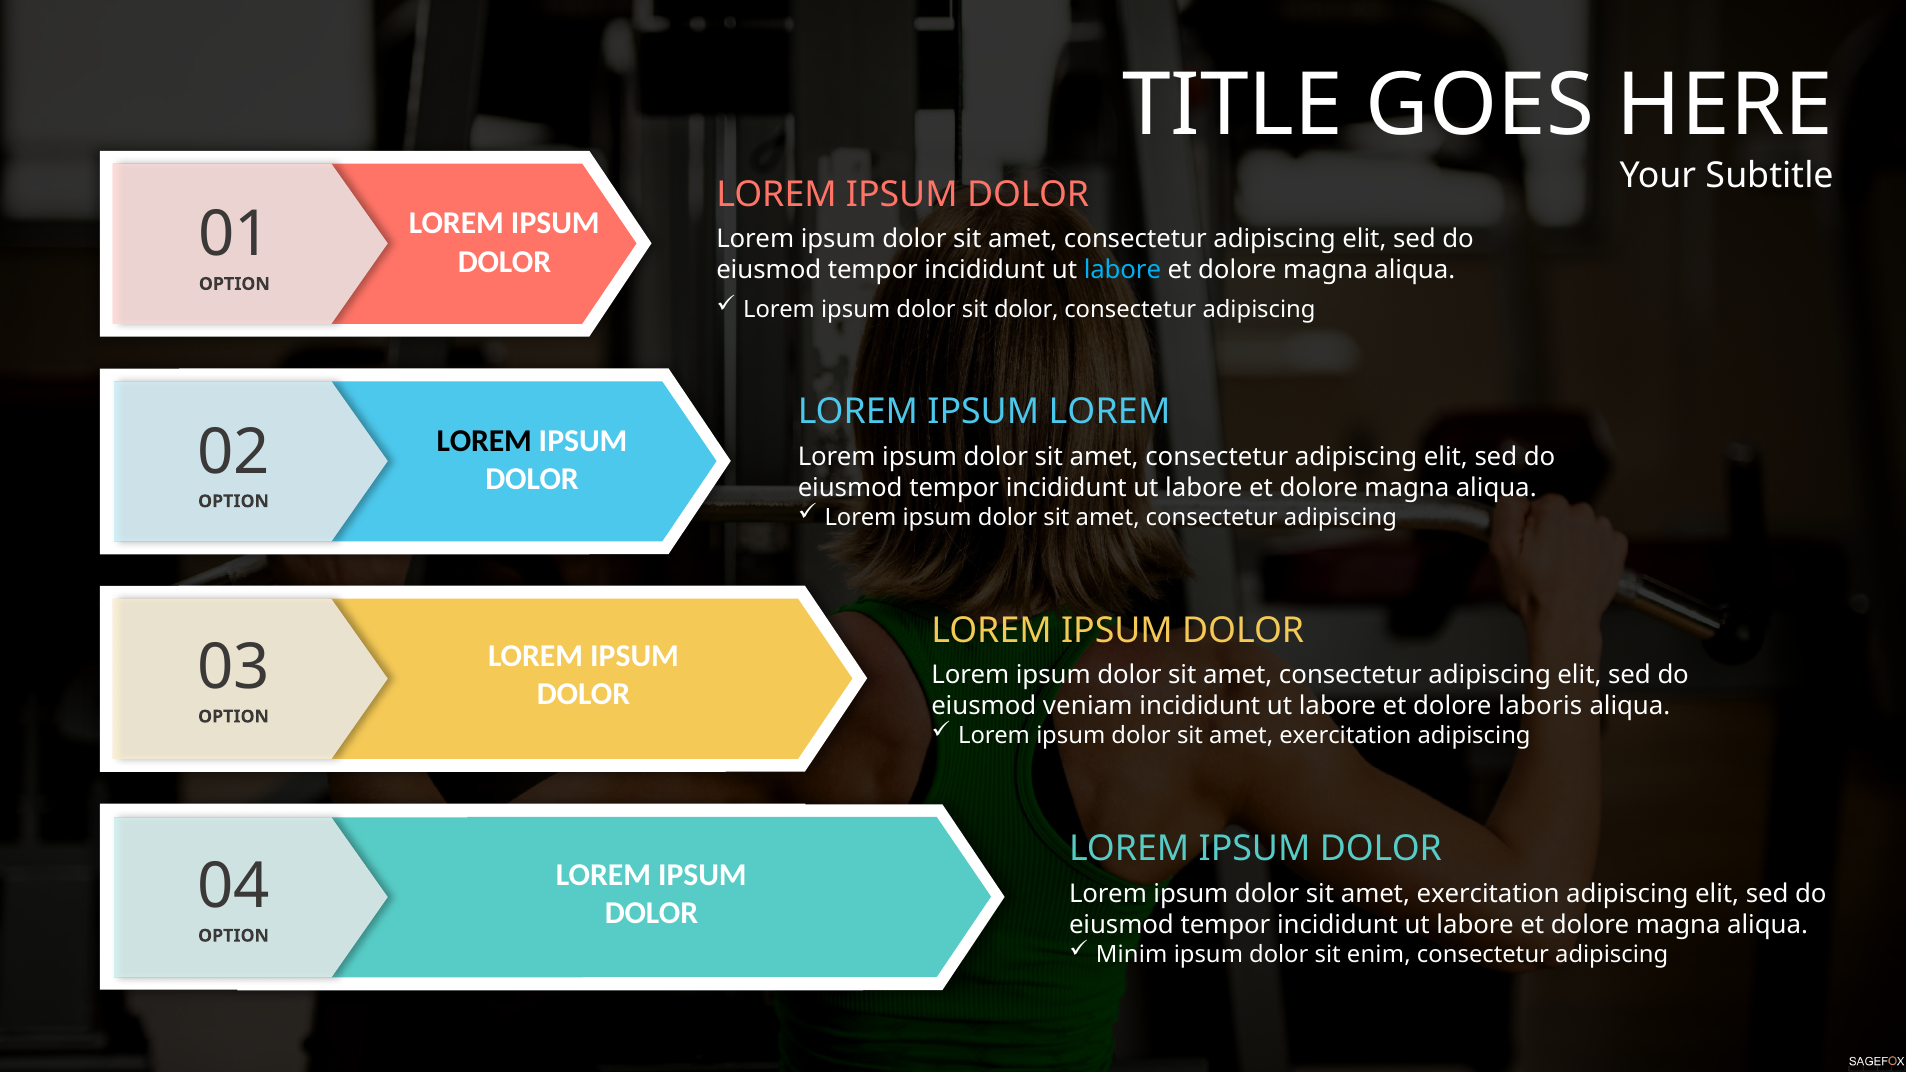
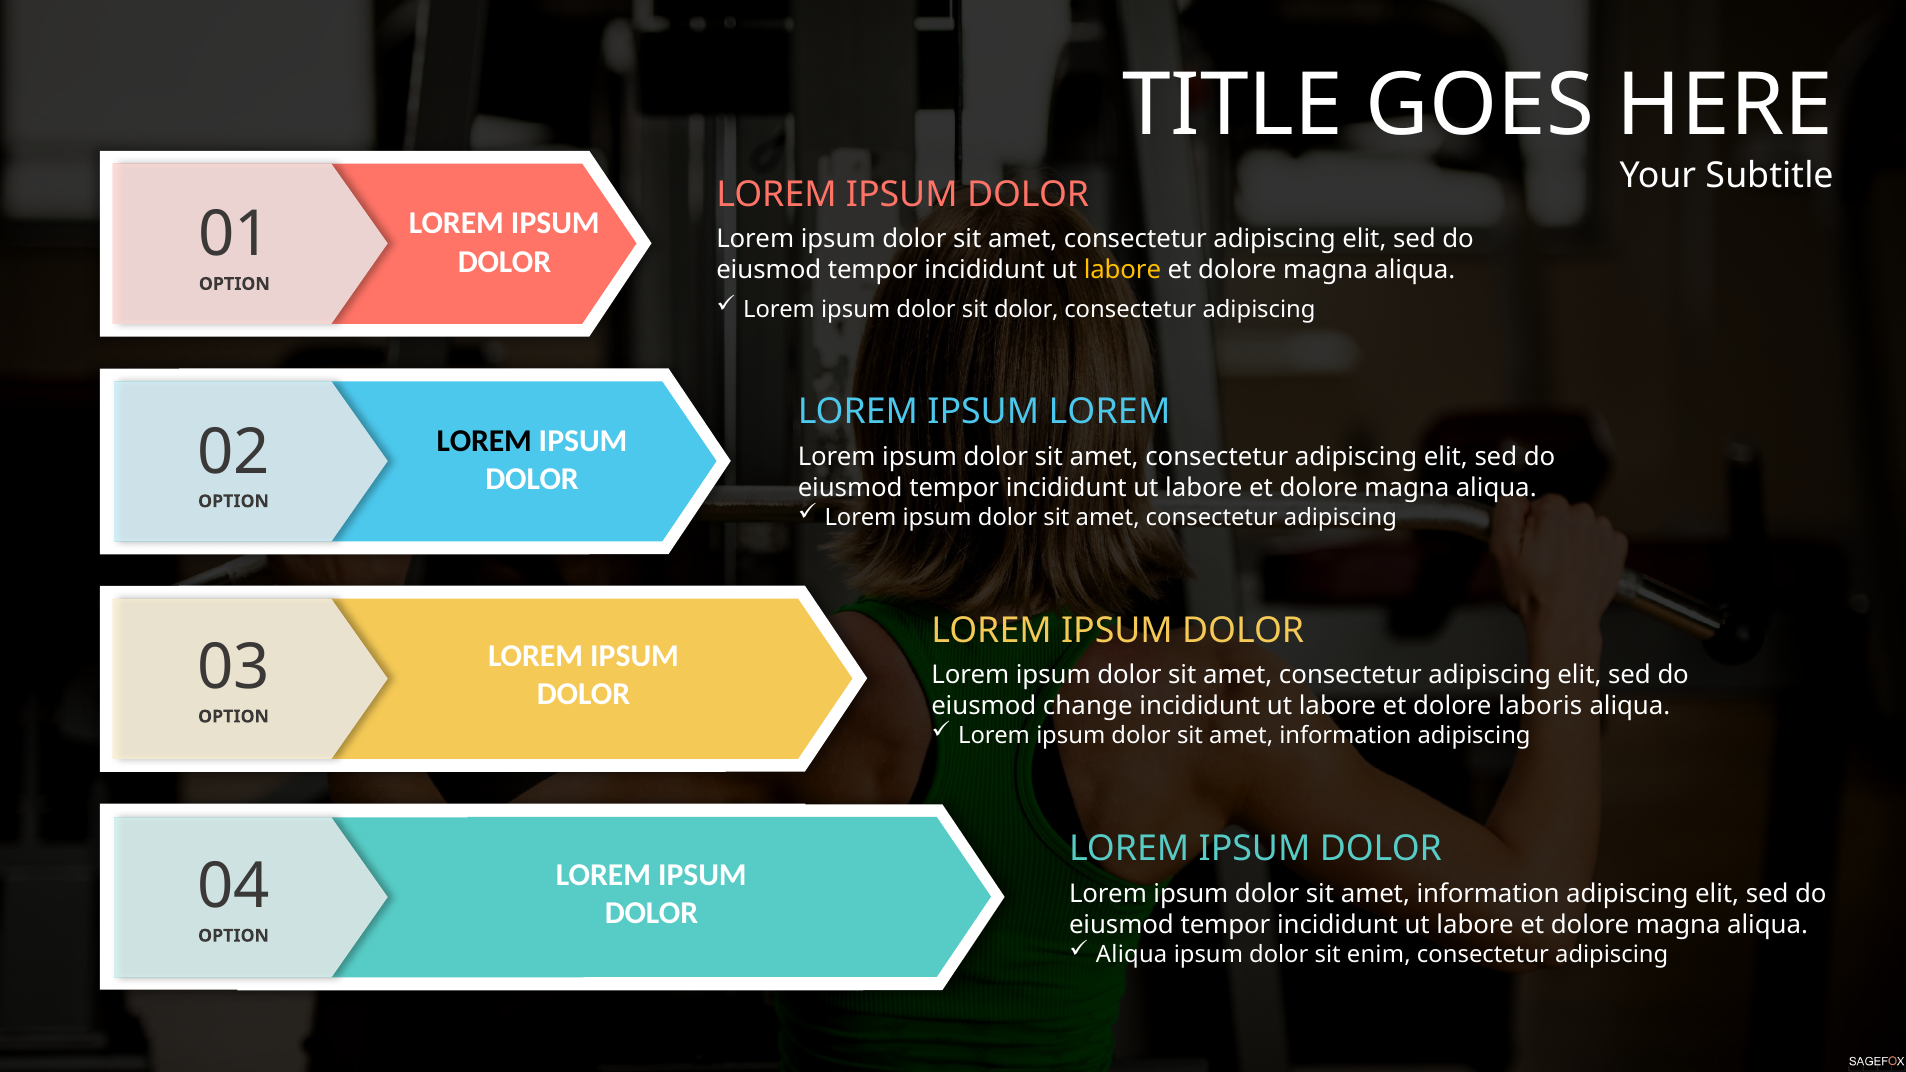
labore at (1122, 270) colour: light blue -> yellow
veniam: veniam -> change
exercitation at (1345, 736): exercitation -> information
exercitation at (1488, 894): exercitation -> information
Minim at (1132, 954): Minim -> Aliqua
